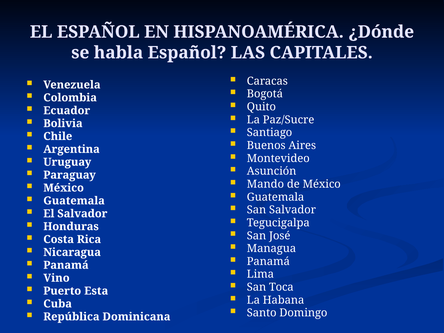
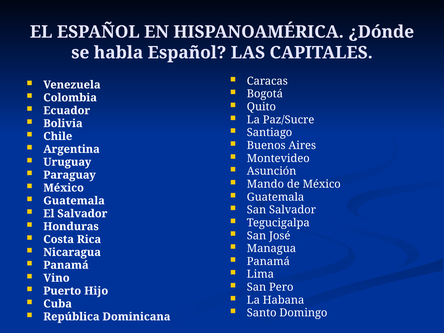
Toca: Toca -> Pero
Esta: Esta -> Hijo
